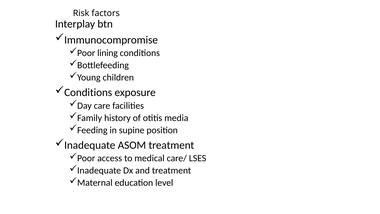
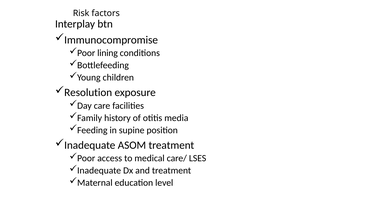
Conditions at (88, 92): Conditions -> Resolution
